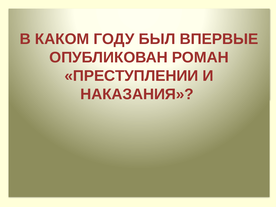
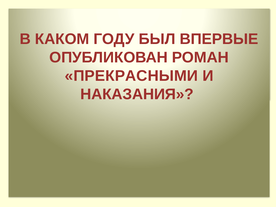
ПРЕСТУПЛЕНИИ: ПРЕСТУПЛЕНИИ -> ПРЕКРАСНЫМИ
